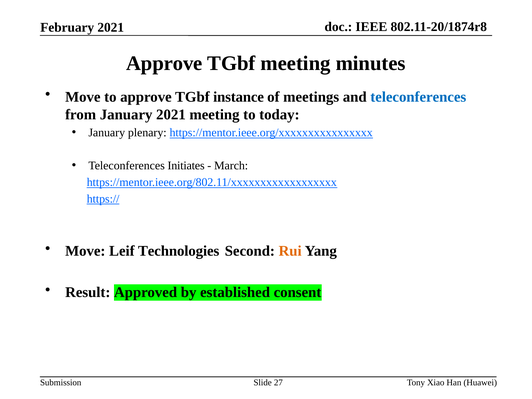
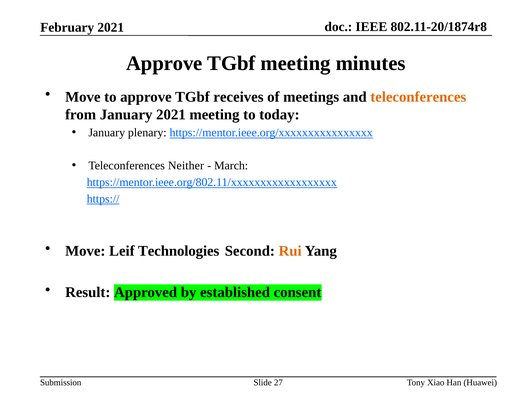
instance: instance -> receives
teleconferences at (418, 97) colour: blue -> orange
Initiates: Initiates -> Neither
